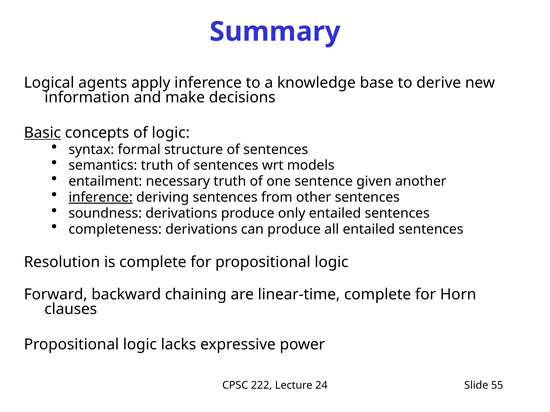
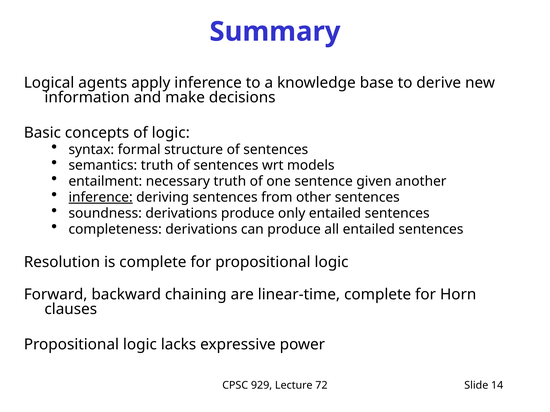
Basic underline: present -> none
222: 222 -> 929
24: 24 -> 72
55: 55 -> 14
